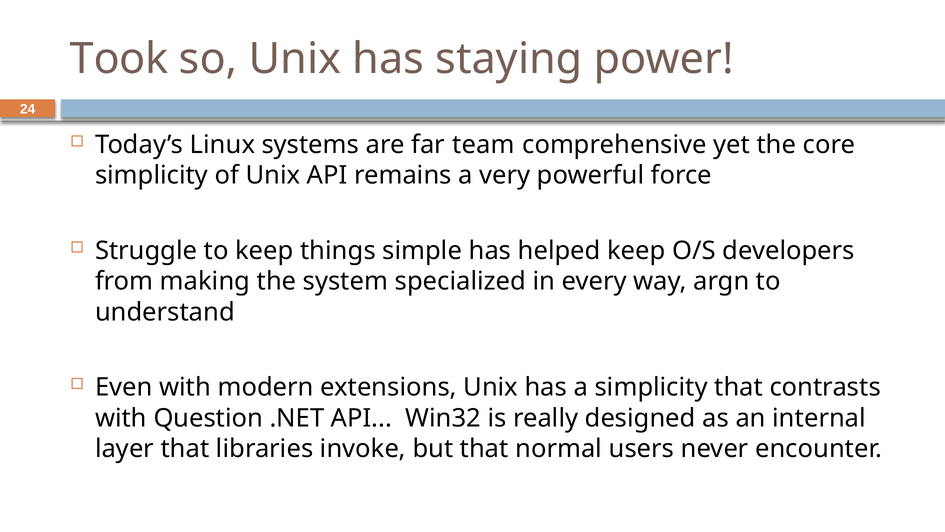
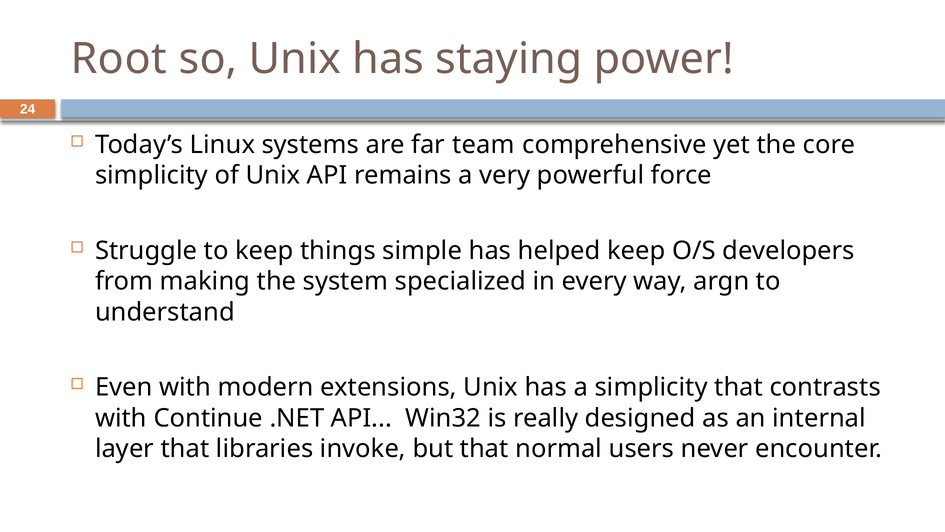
Took: Took -> Root
Question: Question -> Continue
